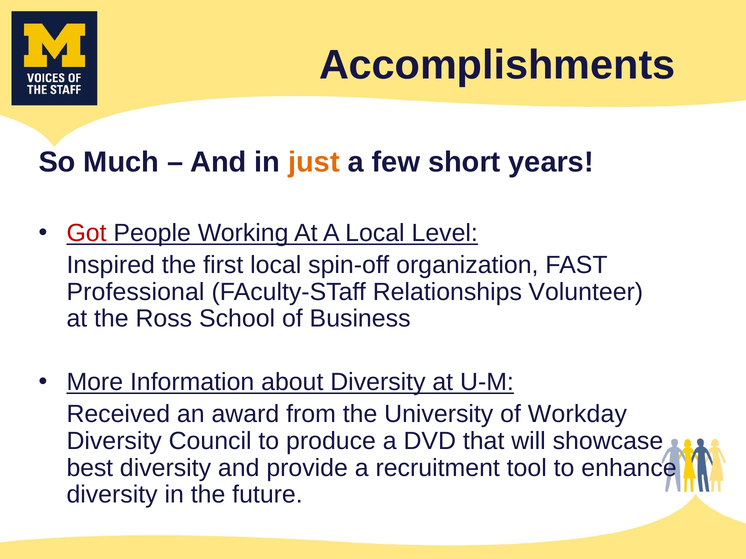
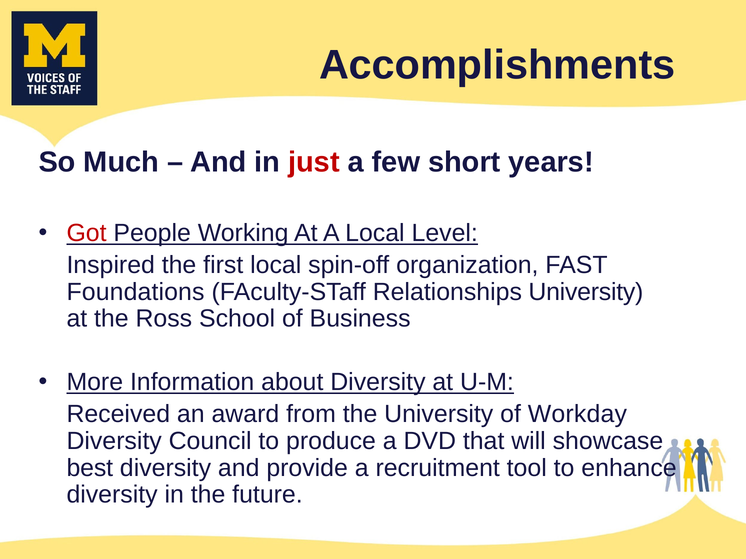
just colour: orange -> red
Professional: Professional -> Foundations
Relationships Volunteer: Volunteer -> University
